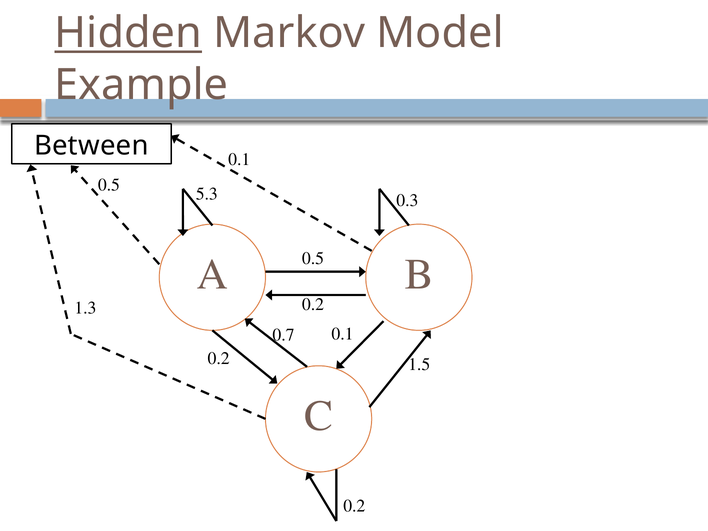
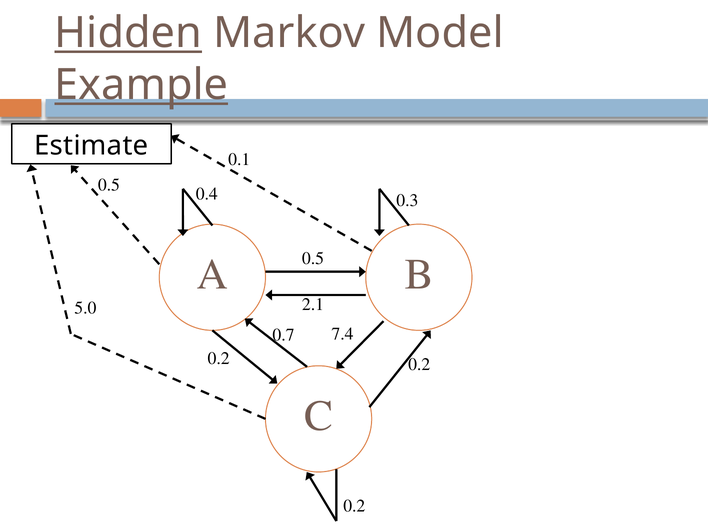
Example underline: none -> present
Between: Between -> Estimate
5.3: 5.3 -> 0.4
0.2 at (313, 304): 0.2 -> 2.1
1.3: 1.3 -> 5.0
0.7 0.1: 0.1 -> 7.4
1.5 at (419, 365): 1.5 -> 0.2
